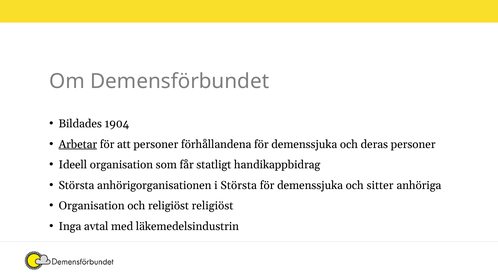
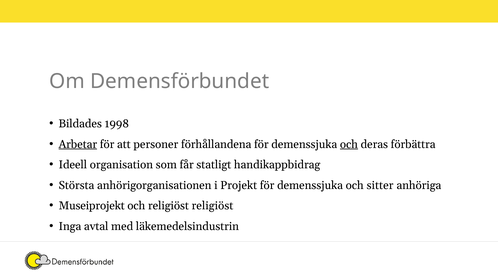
1904: 1904 -> 1998
och at (349, 144) underline: none -> present
deras personer: personer -> förbättra
i Största: Största -> Projekt
Organisation at (92, 206): Organisation -> Museiprojekt
